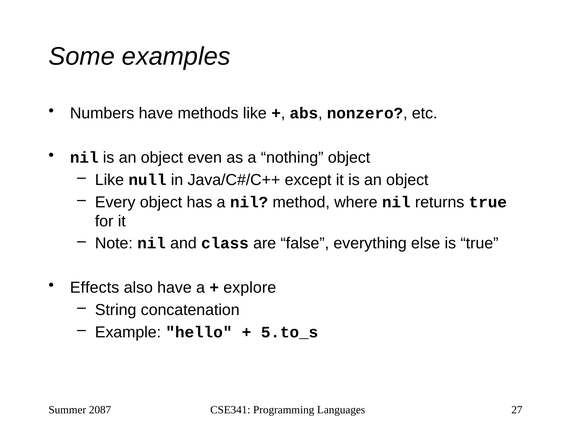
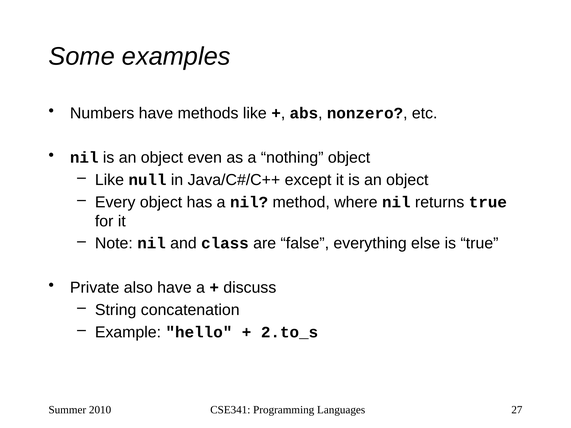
Effects: Effects -> Private
explore: explore -> discuss
5.to_s: 5.to_s -> 2.to_s
2087: 2087 -> 2010
